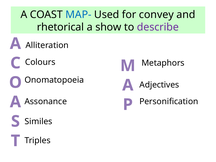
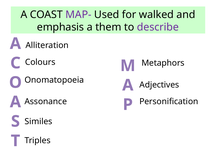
MAP- colour: blue -> purple
convey: convey -> walked
rhetorical: rhetorical -> emphasis
show: show -> them
